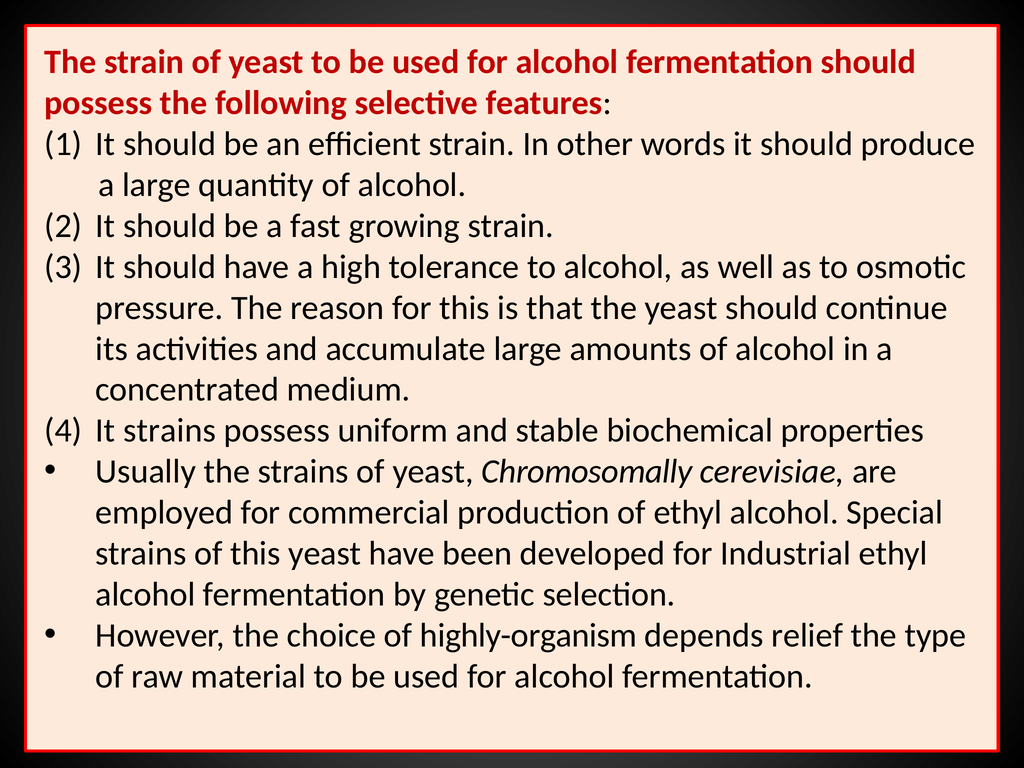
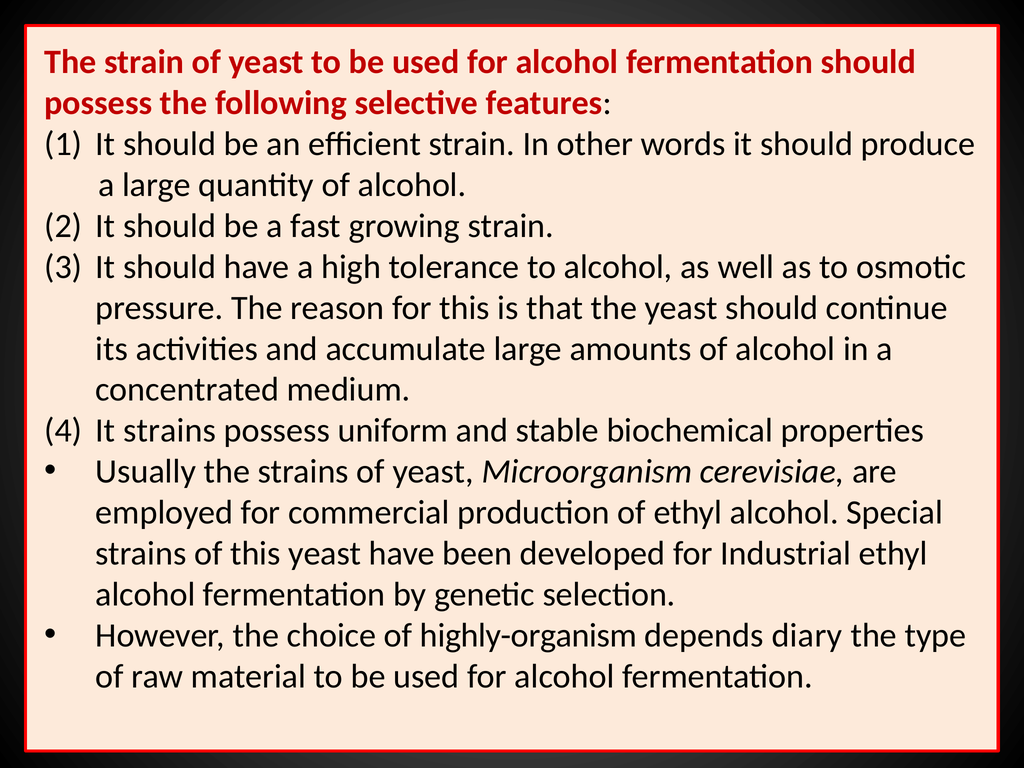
Chromosomally: Chromosomally -> Microorganism
relief: relief -> diary
